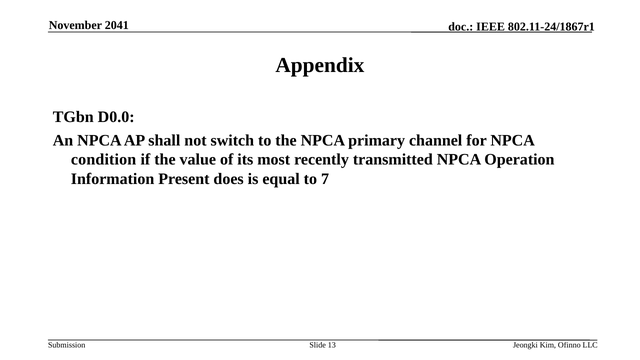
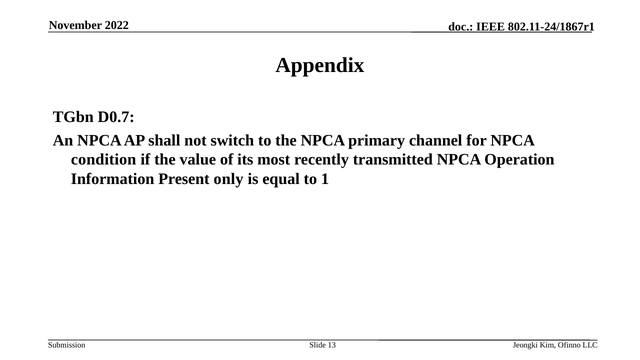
2041: 2041 -> 2022
D0.0: D0.0 -> D0.7
does: does -> only
7: 7 -> 1
